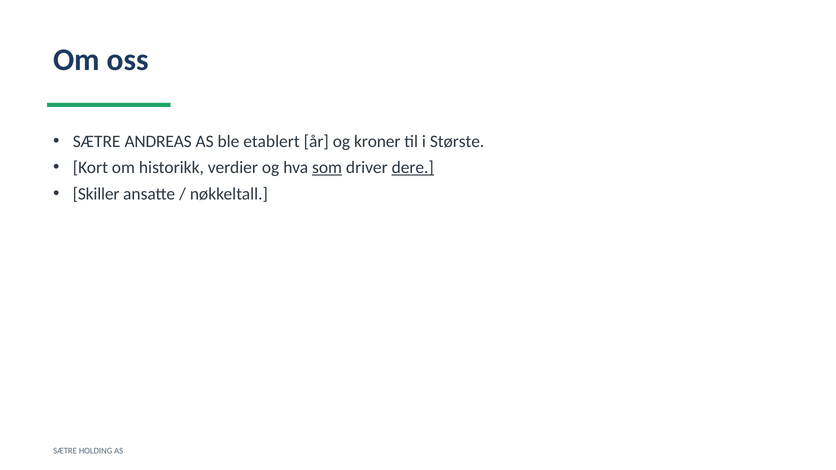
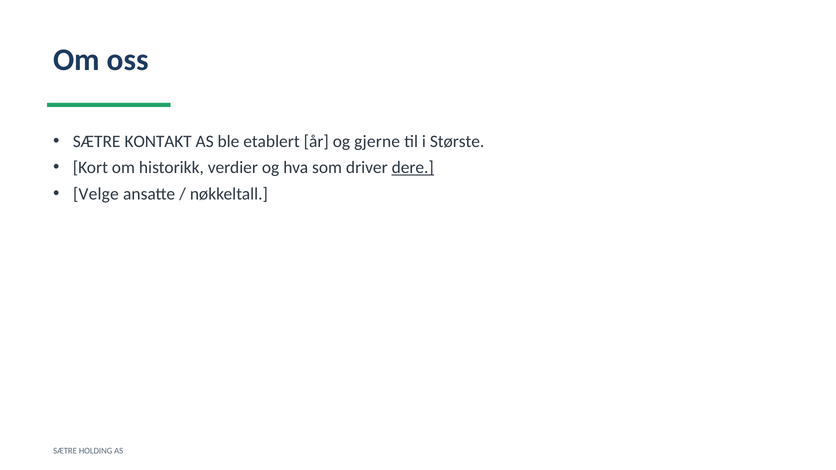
ANDREAS: ANDREAS -> KONTAKT
kroner: kroner -> gjerne
som underline: present -> none
Skiller: Skiller -> Velge
